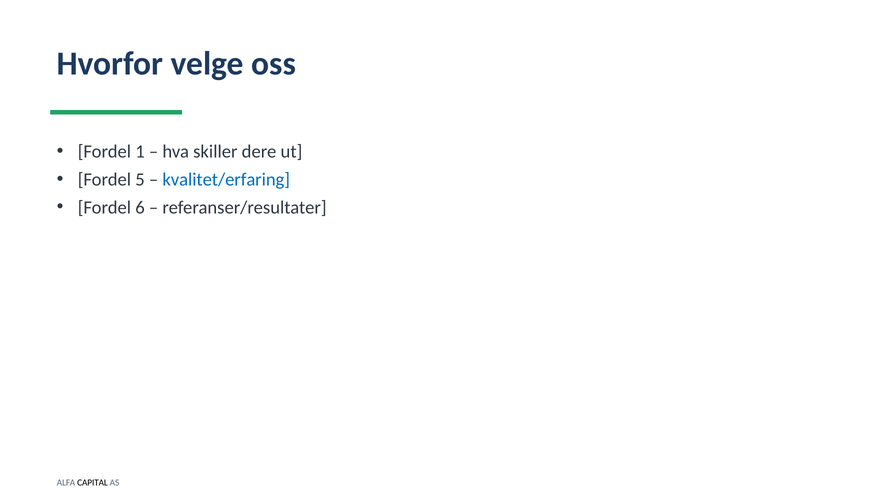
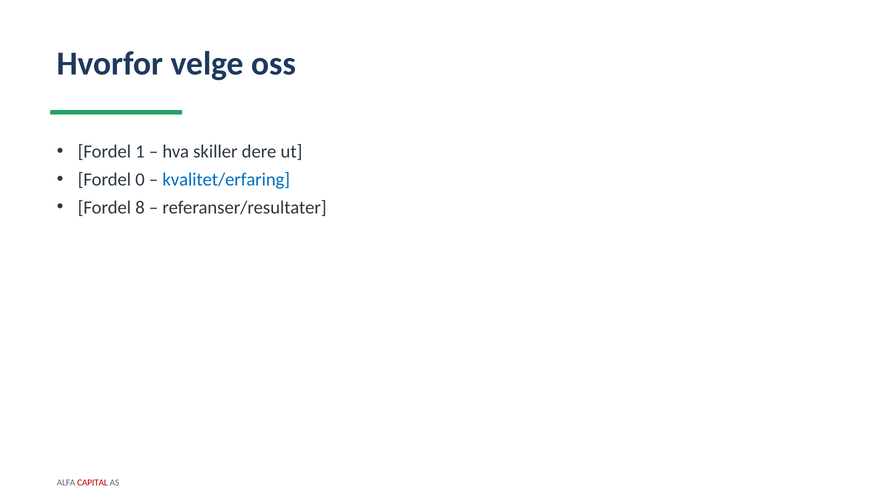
5: 5 -> 0
6: 6 -> 8
CAPITAL colour: black -> red
